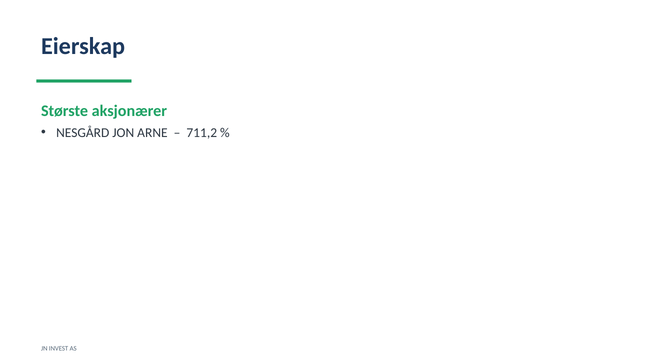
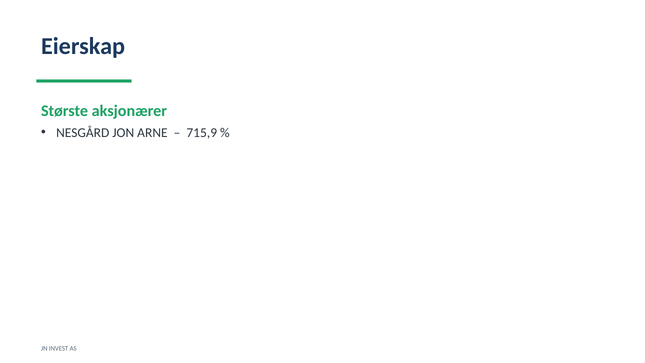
711,2: 711,2 -> 715,9
